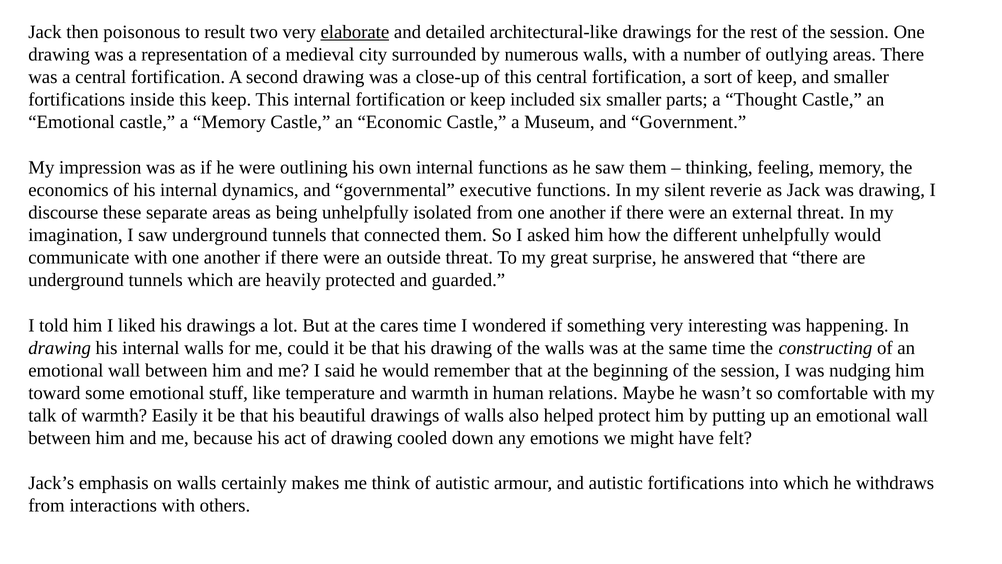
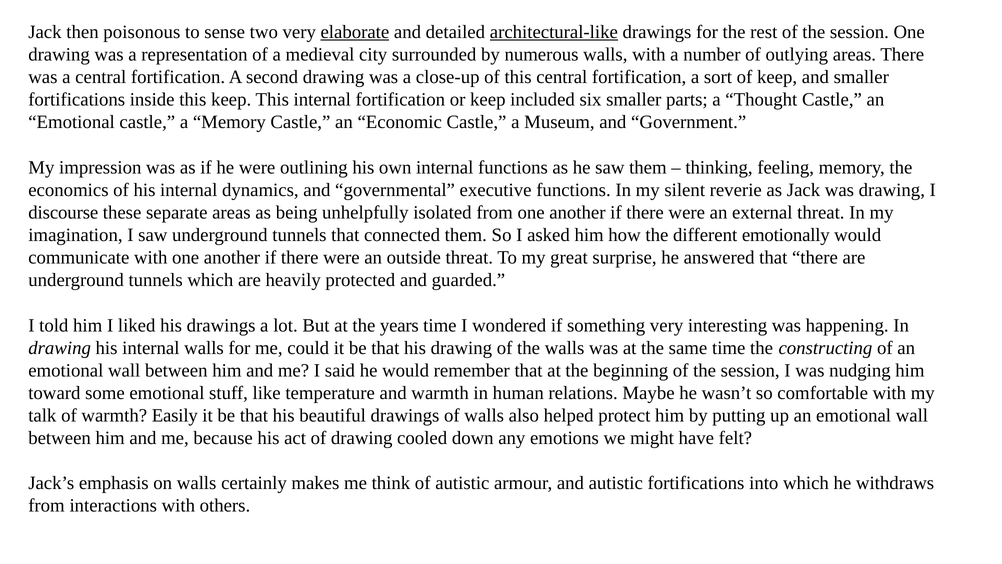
result: result -> sense
architectural-like underline: none -> present
different unhelpfully: unhelpfully -> emotionally
cares: cares -> years
